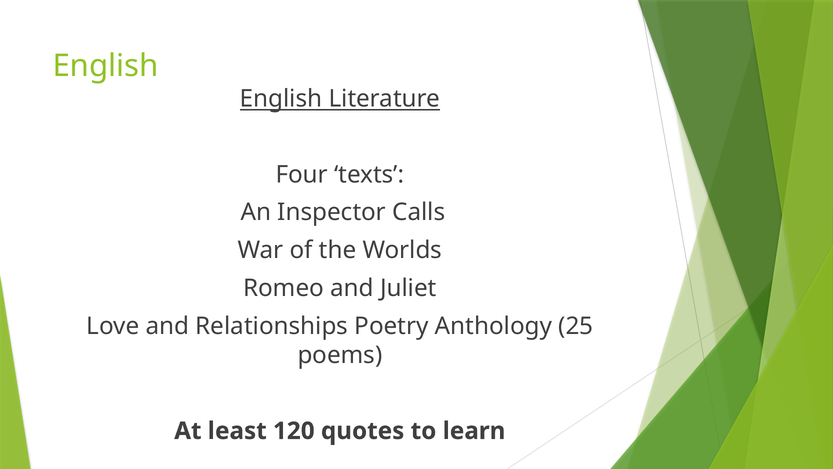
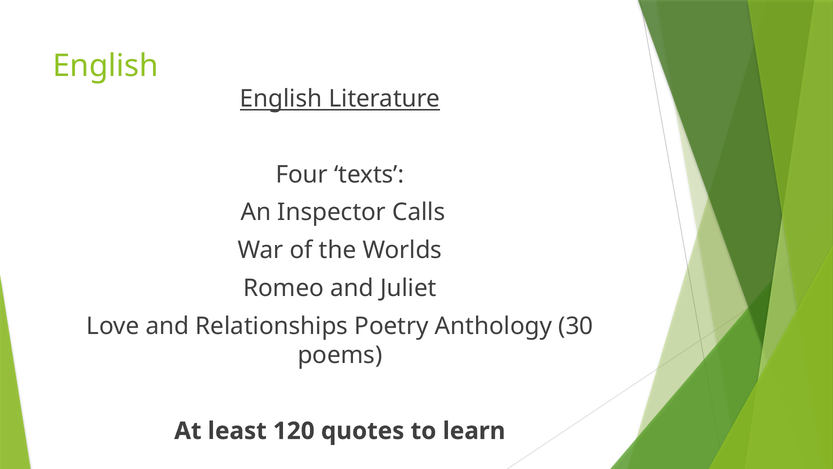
25: 25 -> 30
